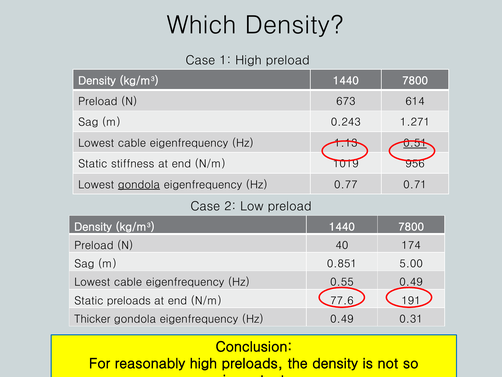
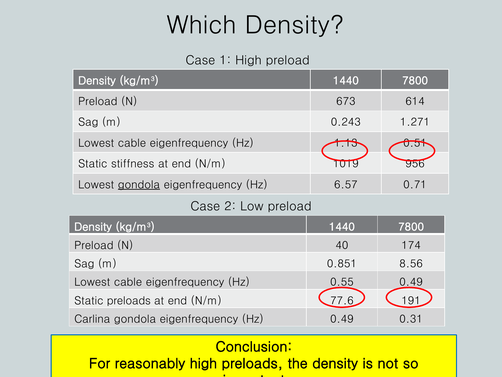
0.51 underline: present -> none
0.77: 0.77 -> 6.57
5.00: 5.00 -> 8.56
Thicker: Thicker -> Carlina
